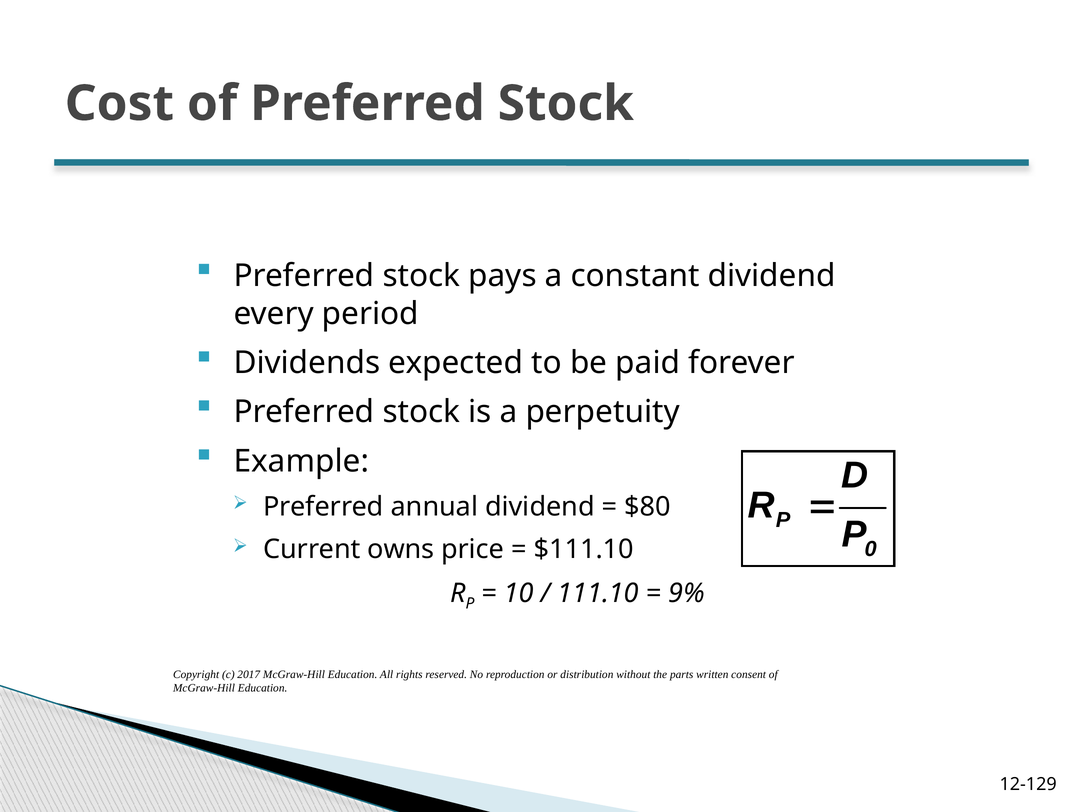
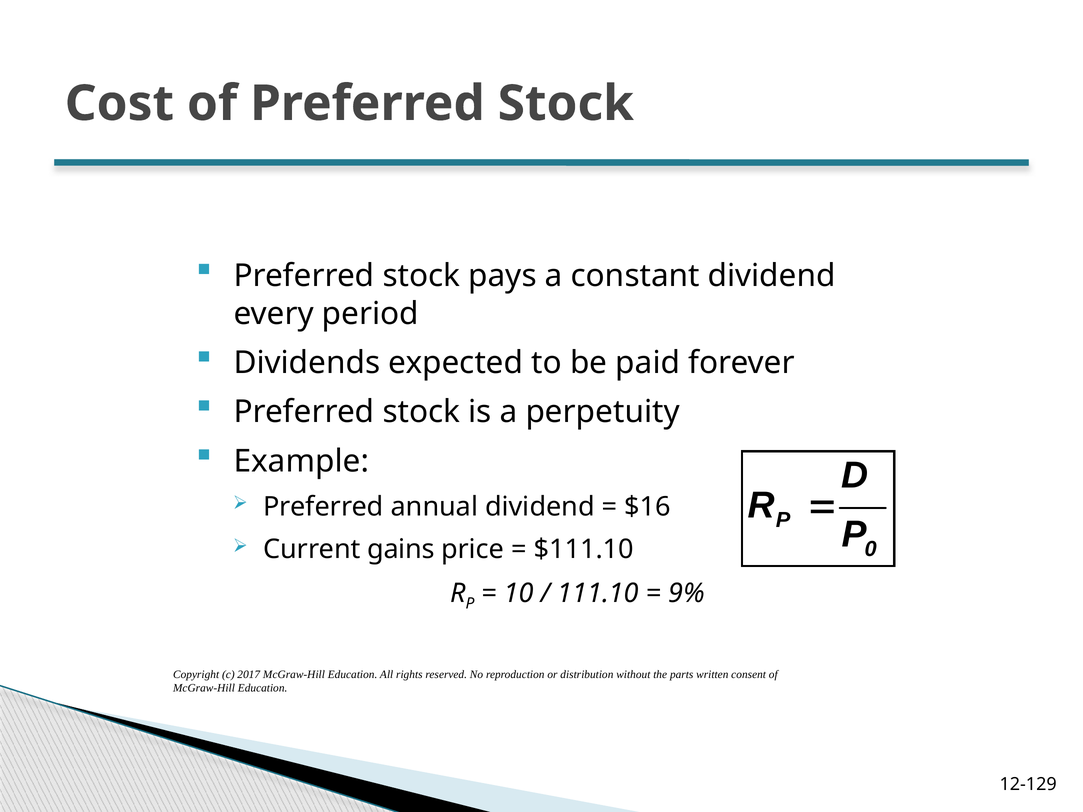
$80: $80 -> $16
owns: owns -> gains
